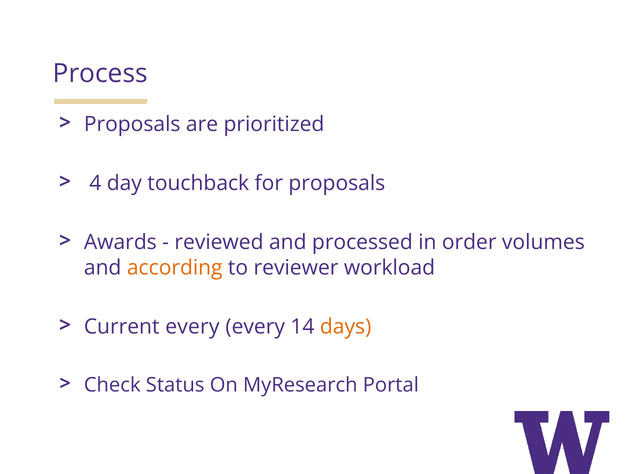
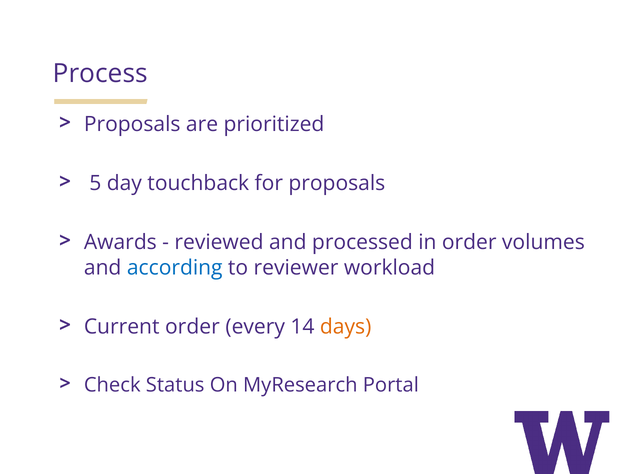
4: 4 -> 5
according colour: orange -> blue
Current every: every -> order
